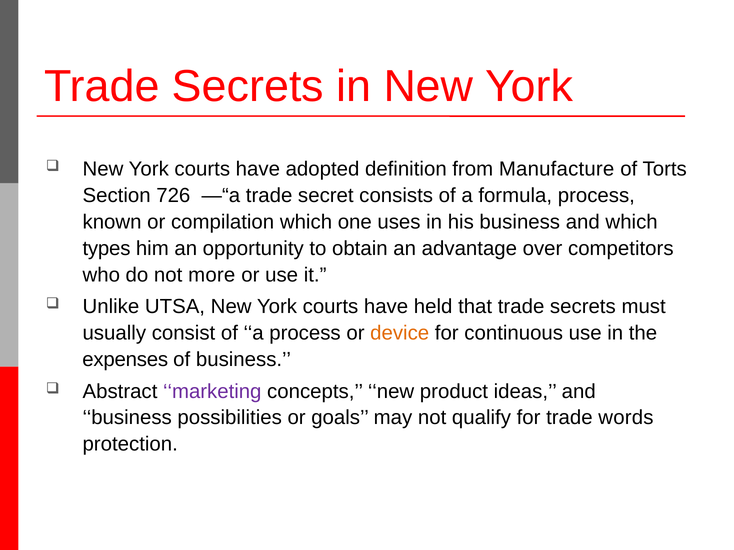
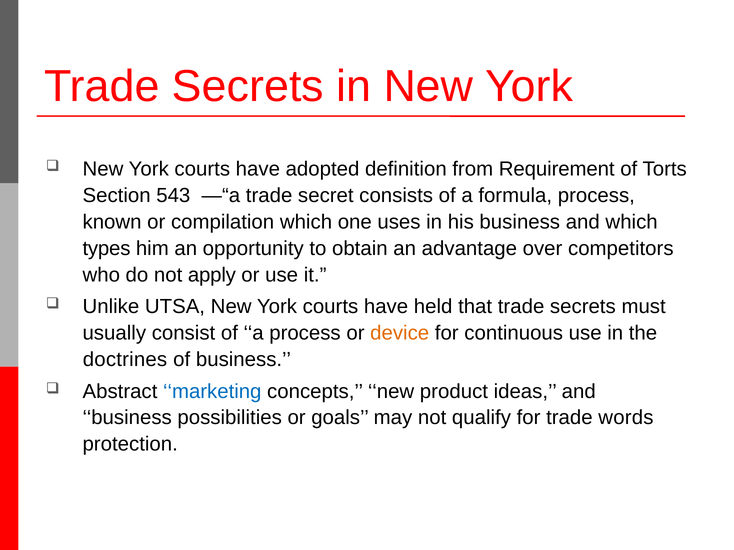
Manufacture: Manufacture -> Requirement
726: 726 -> 543
more: more -> apply
expenses: expenses -> doctrines
marketing colour: purple -> blue
